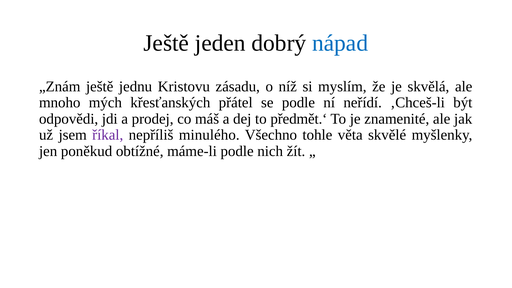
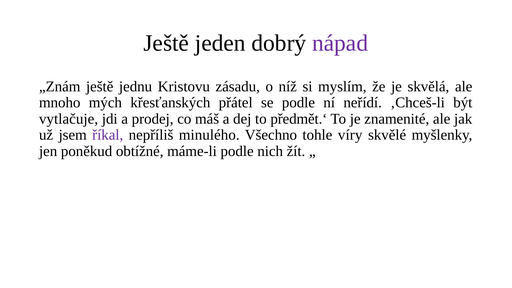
nápad colour: blue -> purple
odpovědi: odpovědi -> vytlačuje
věta: věta -> víry
